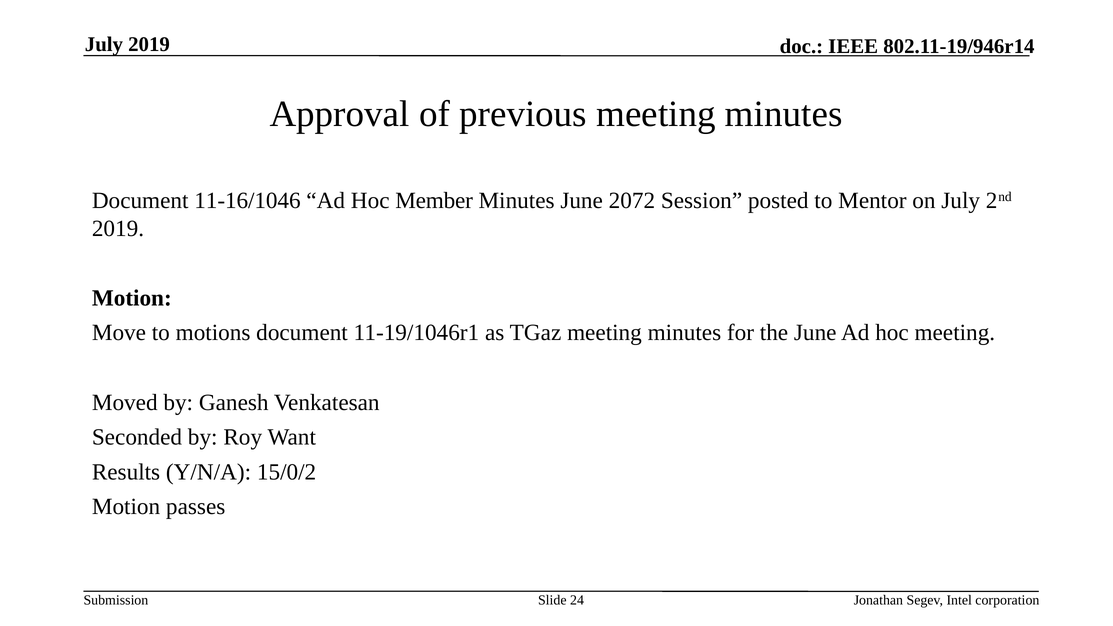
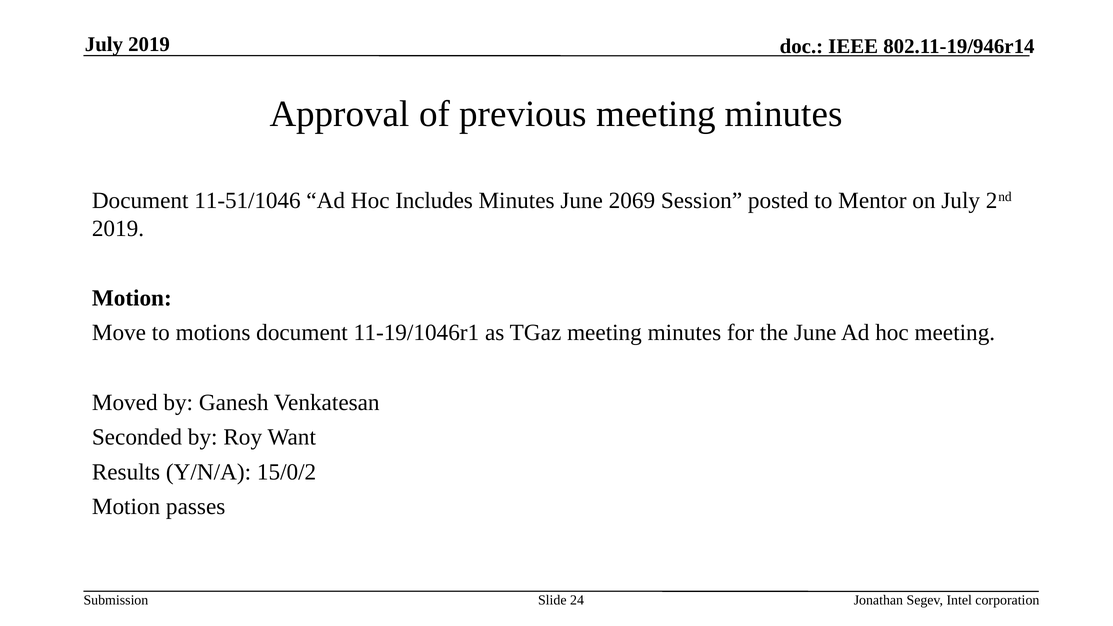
11-16/1046: 11-16/1046 -> 11-51/1046
Member: Member -> Includes
2072: 2072 -> 2069
